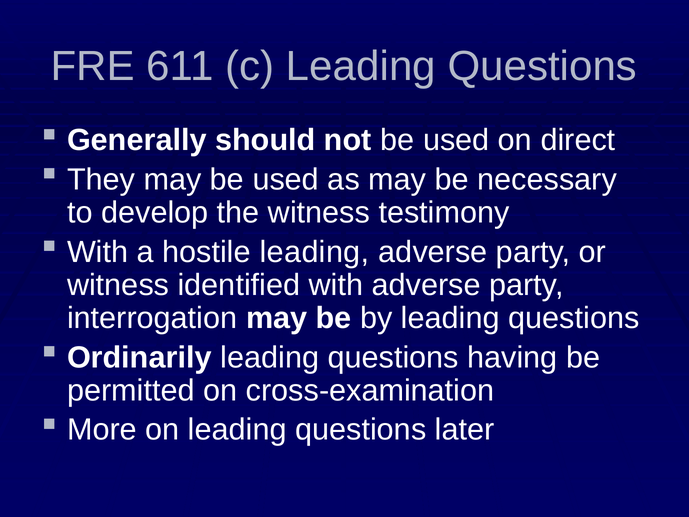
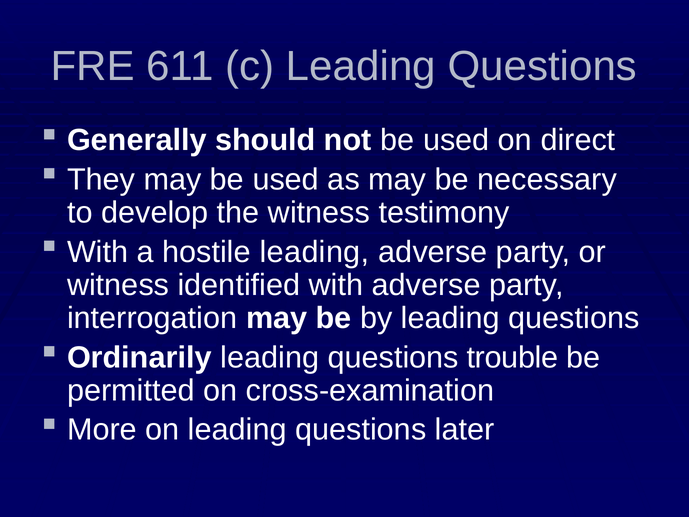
having: having -> trouble
